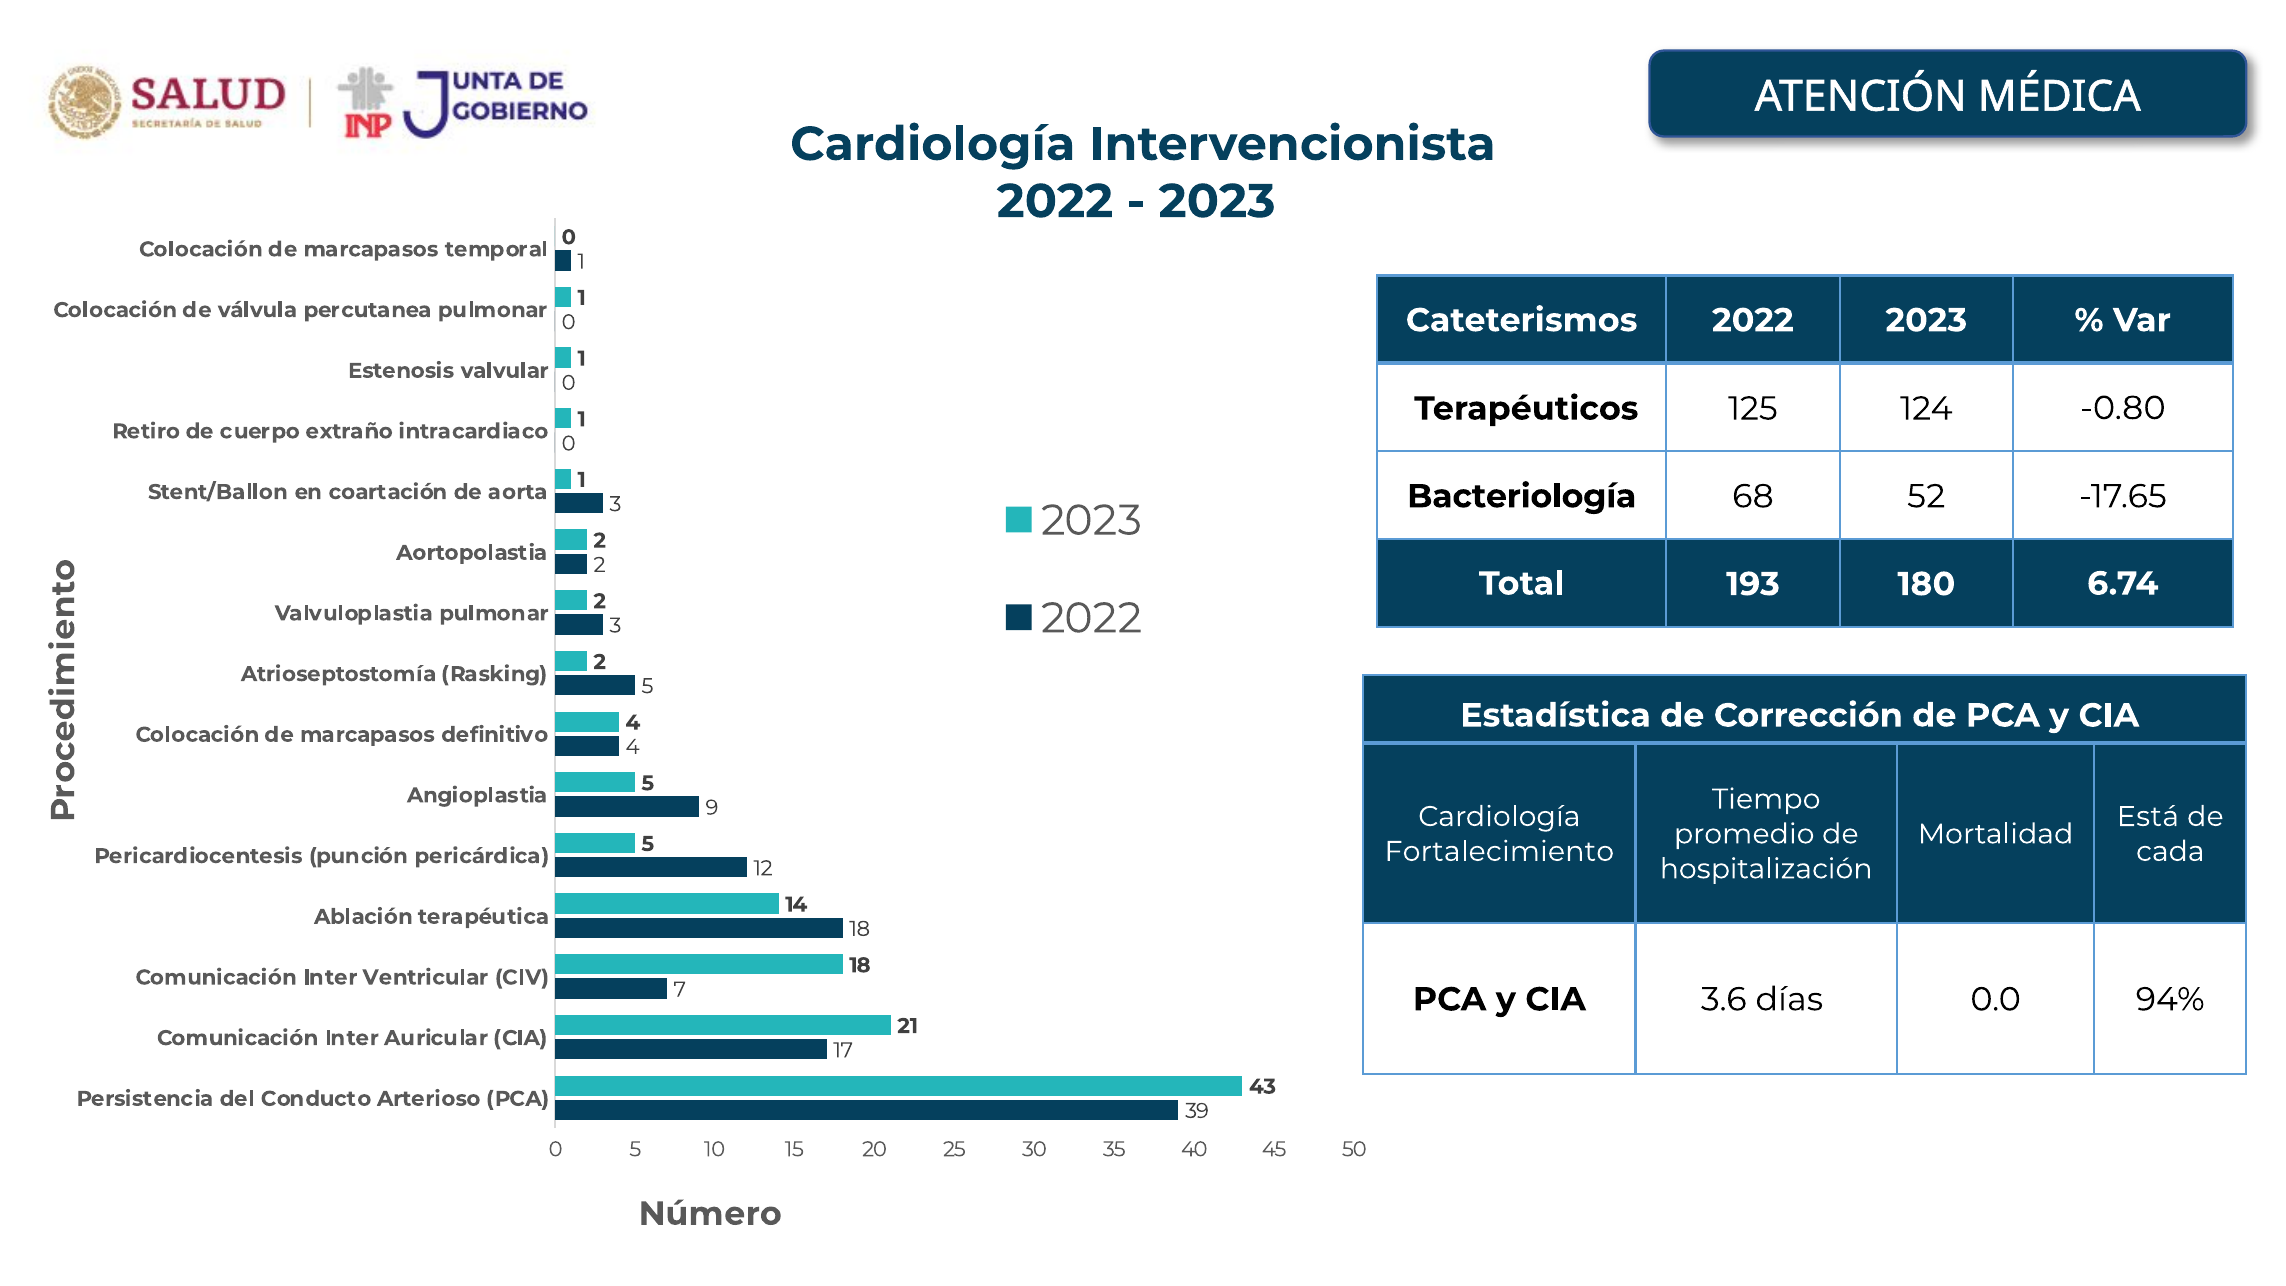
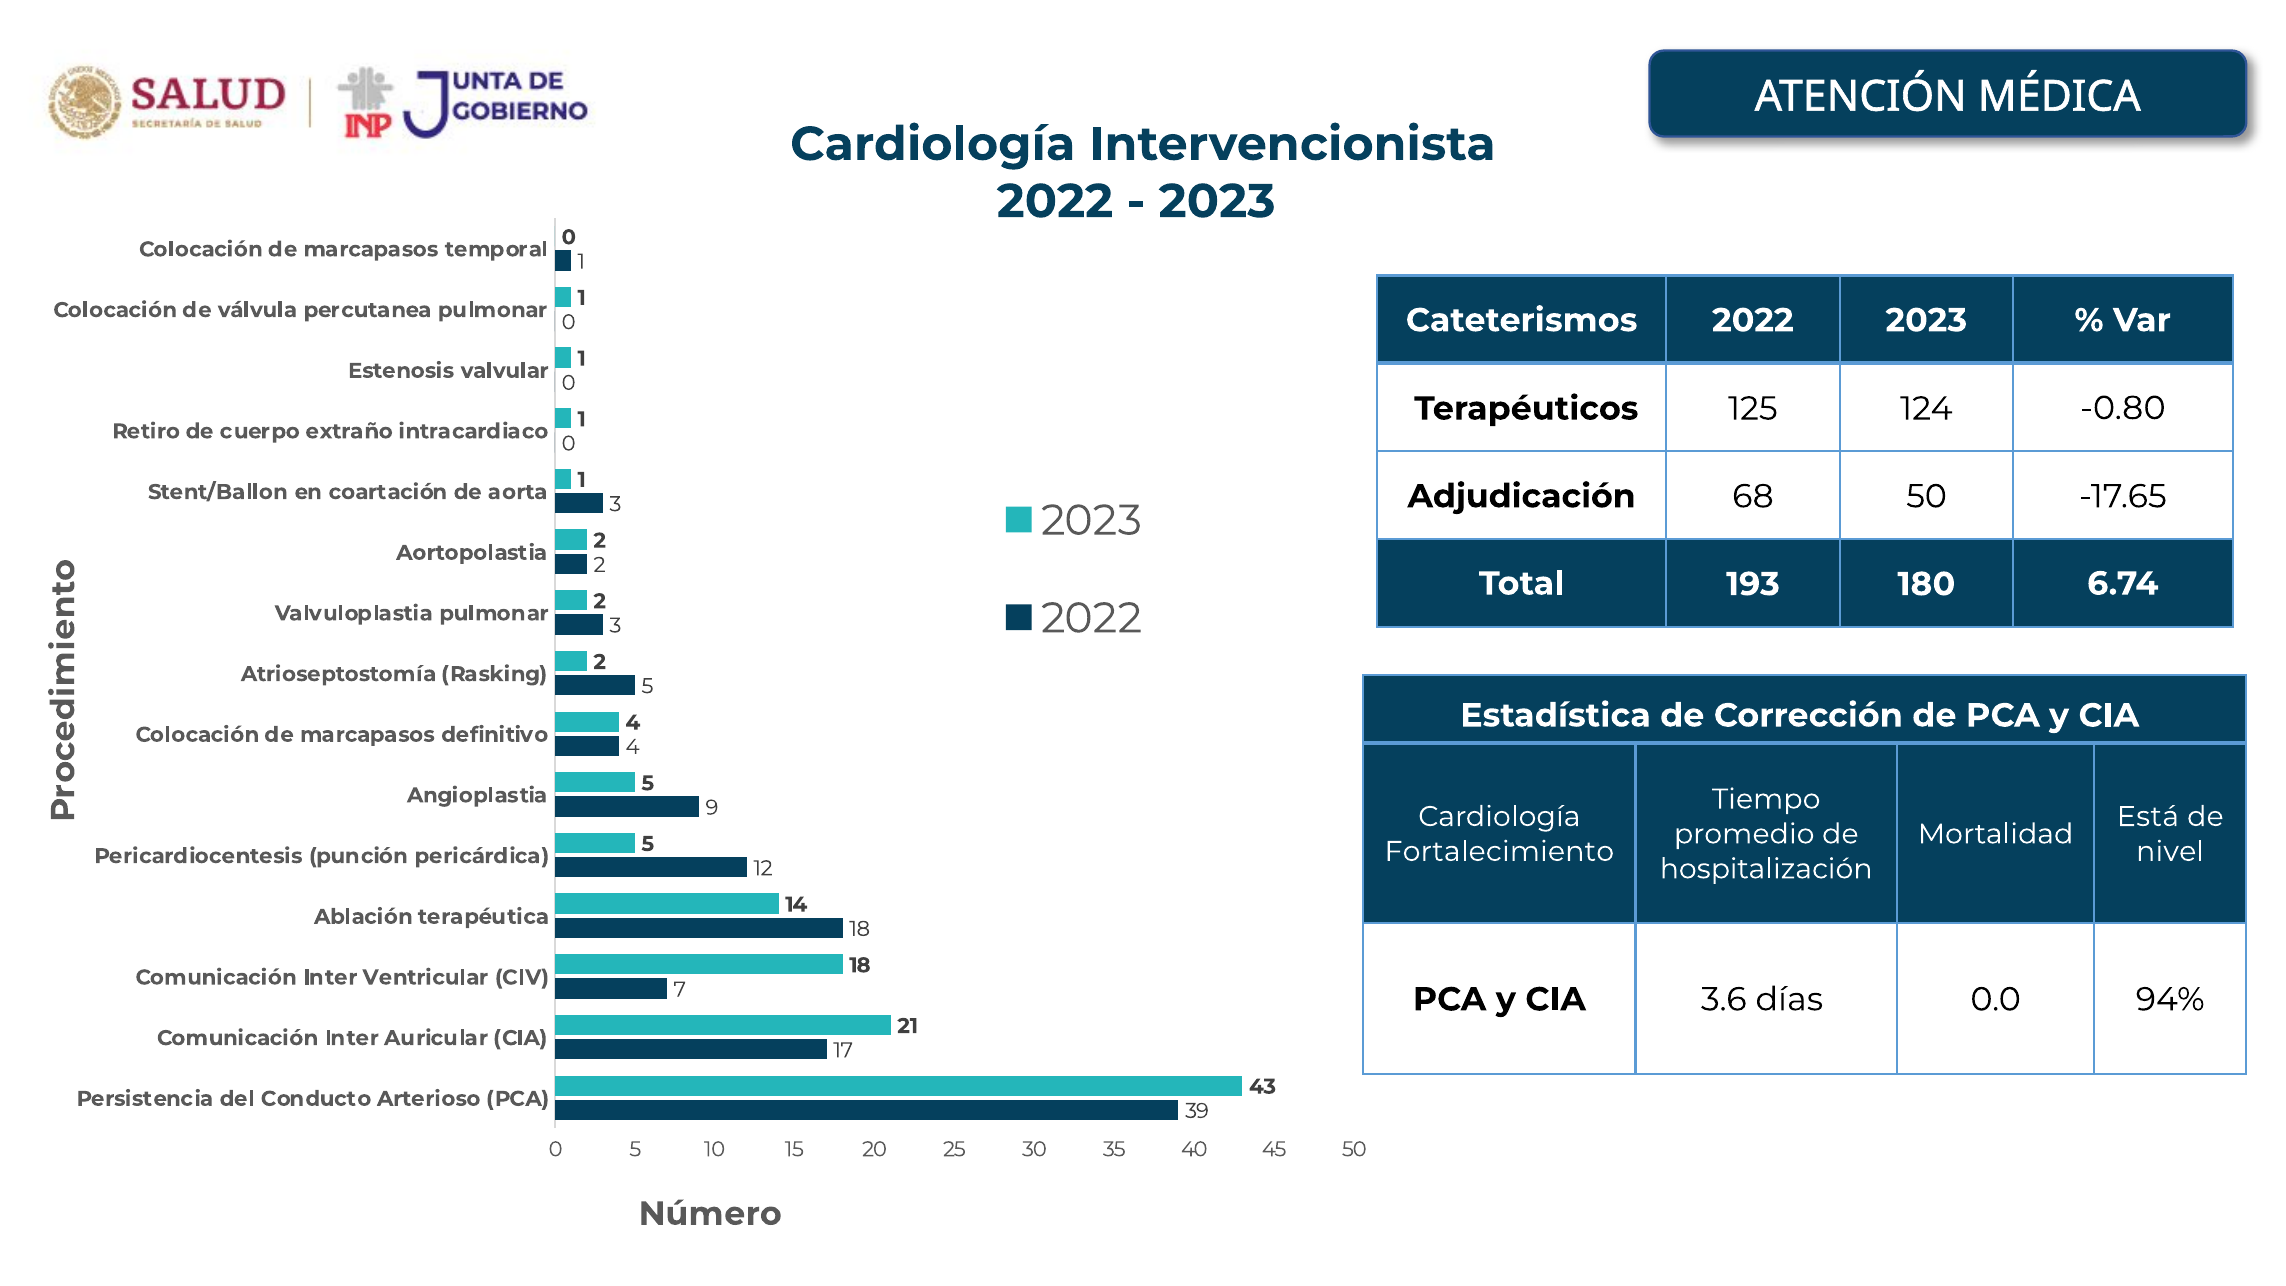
Bacteriología: Bacteriología -> Adjudicación
68 52: 52 -> 50
cada: cada -> nivel
